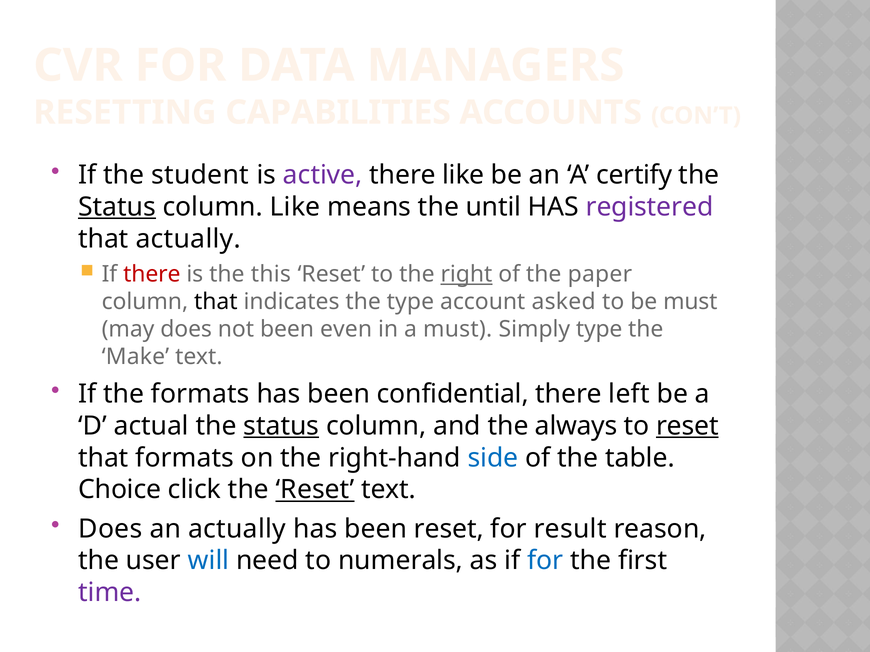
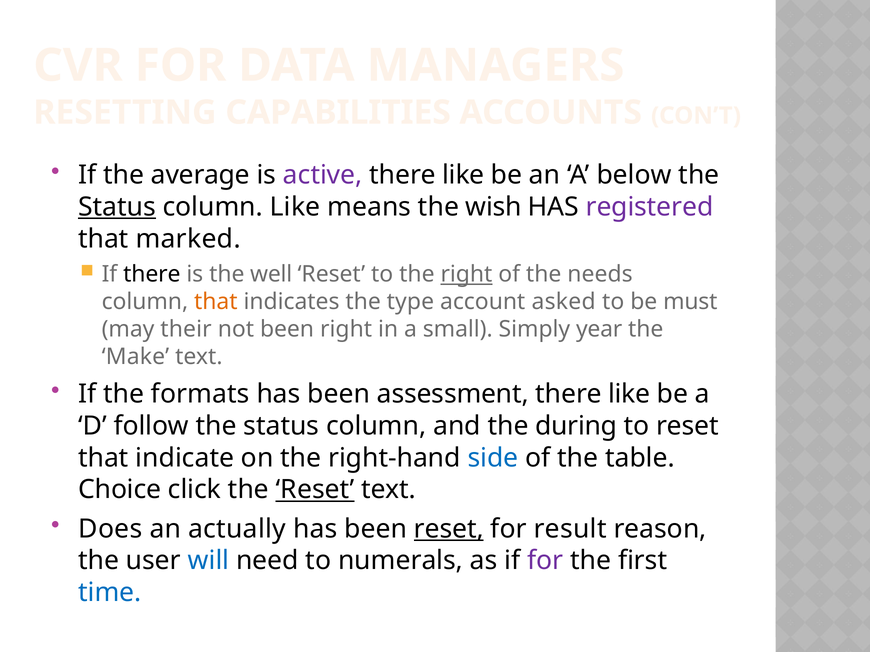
student: student -> average
certify: certify -> below
until: until -> wish
that actually: actually -> marked
there at (152, 274) colour: red -> black
this: this -> well
paper: paper -> needs
that at (216, 302) colour: black -> orange
may does: does -> their
been even: even -> right
a must: must -> small
Simply type: type -> year
confidential: confidential -> assessment
left at (629, 394): left -> like
actual: actual -> follow
status at (281, 426) underline: present -> none
always: always -> during
reset at (687, 426) underline: present -> none
that formats: formats -> indicate
reset at (449, 529) underline: none -> present
for at (545, 561) colour: blue -> purple
time colour: purple -> blue
